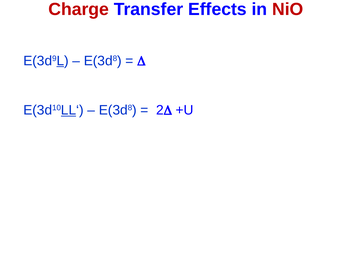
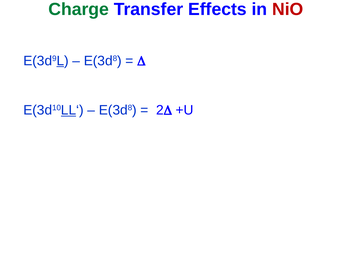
Charge colour: red -> green
